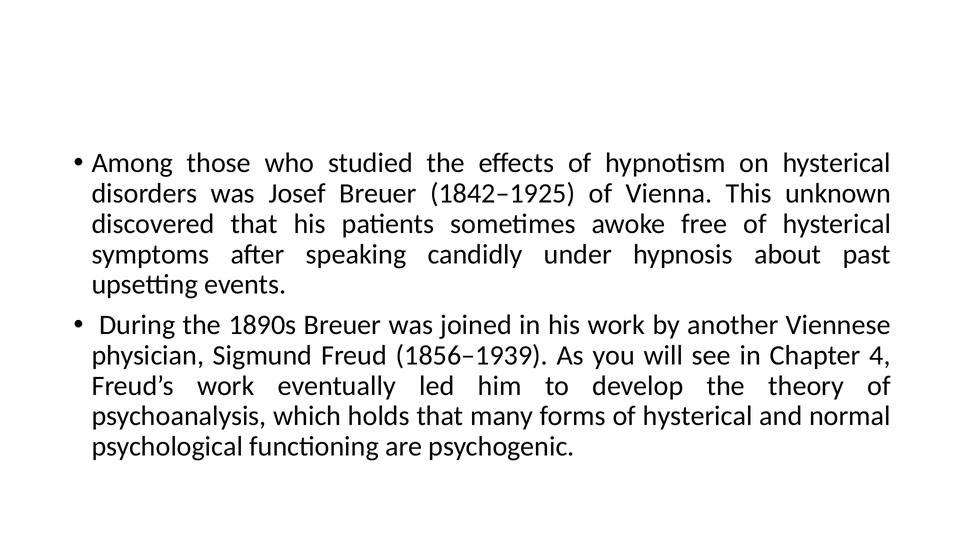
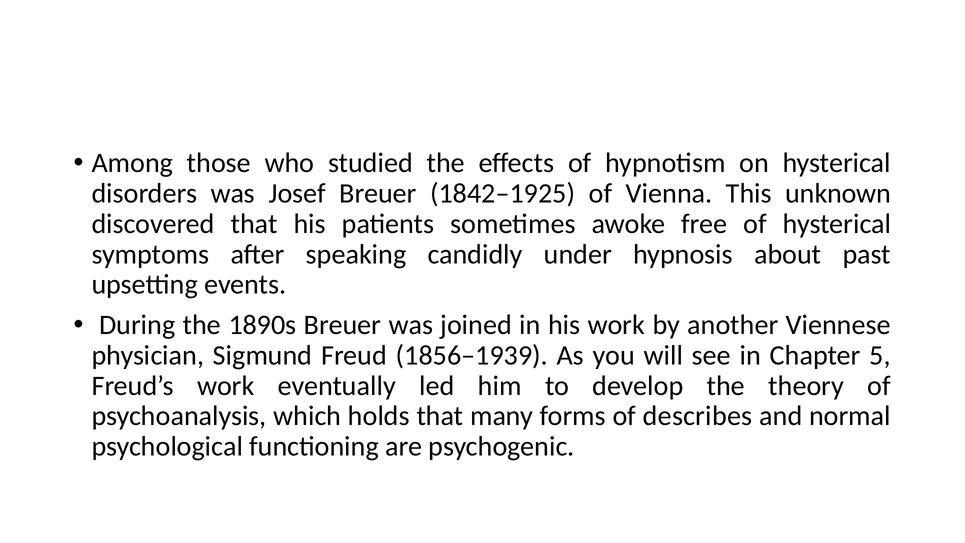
4: 4 -> 5
forms of hysterical: hysterical -> describes
